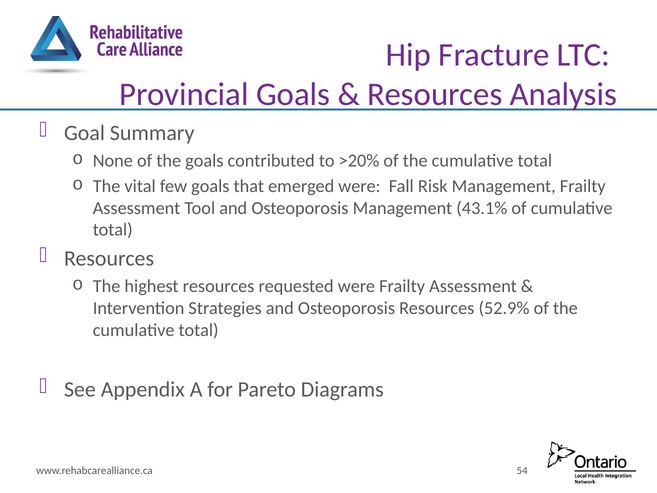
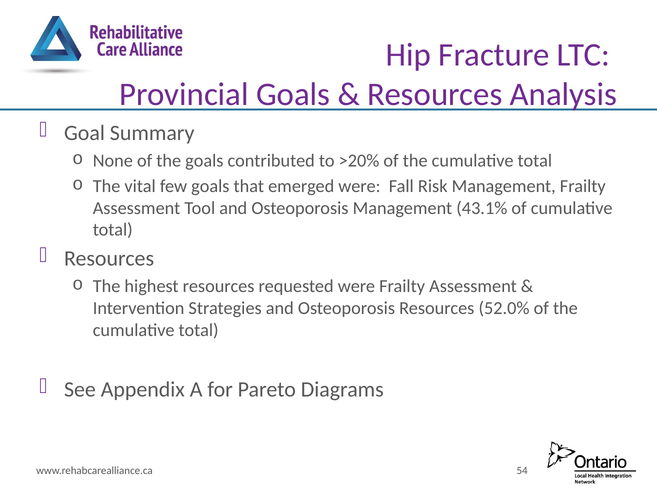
52.9%: 52.9% -> 52.0%
